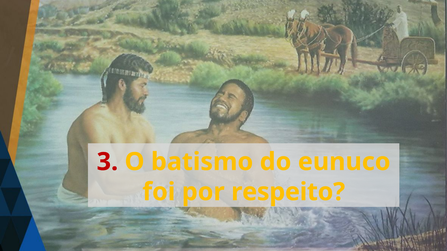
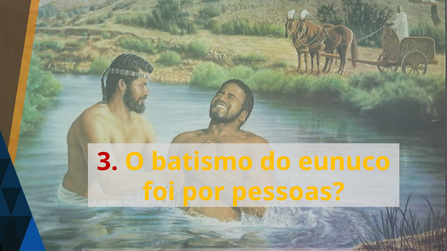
respeito: respeito -> pessoas
